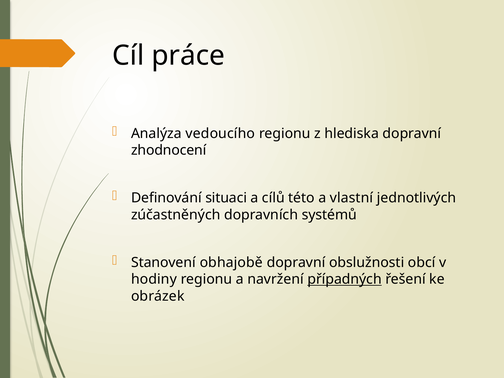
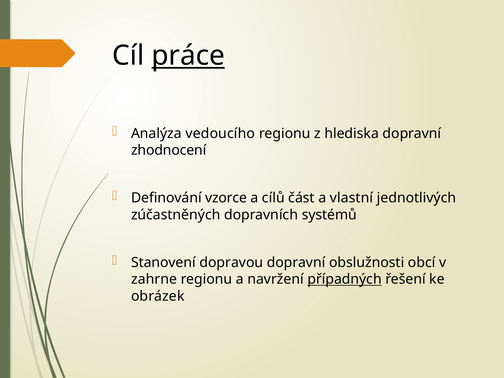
práce underline: none -> present
situaci: situaci -> vzorce
této: této -> část
obhajobě: obhajobě -> dopravou
hodiny: hodiny -> zahrne
